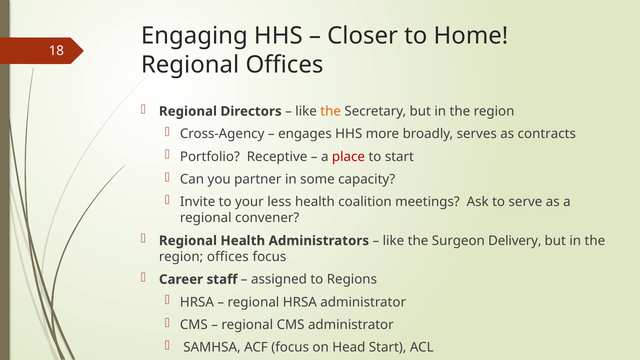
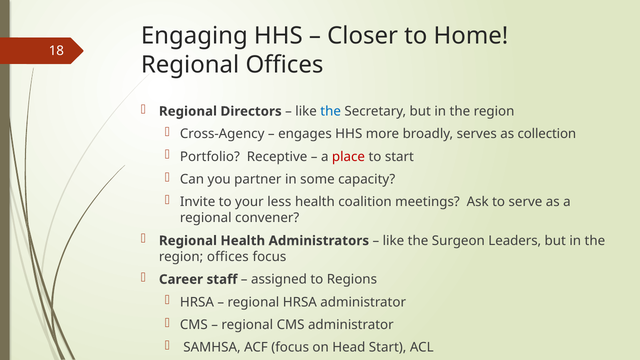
the at (331, 111) colour: orange -> blue
contracts: contracts -> collection
Delivery: Delivery -> Leaders
